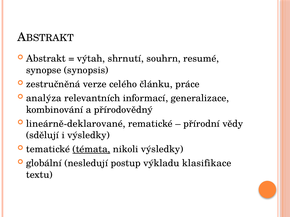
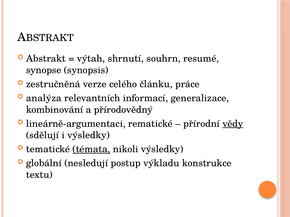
lineárně-deklarované: lineárně-deklarované -> lineárně-argumentaci
vědy underline: none -> present
klasifikace: klasifikace -> konstrukce
